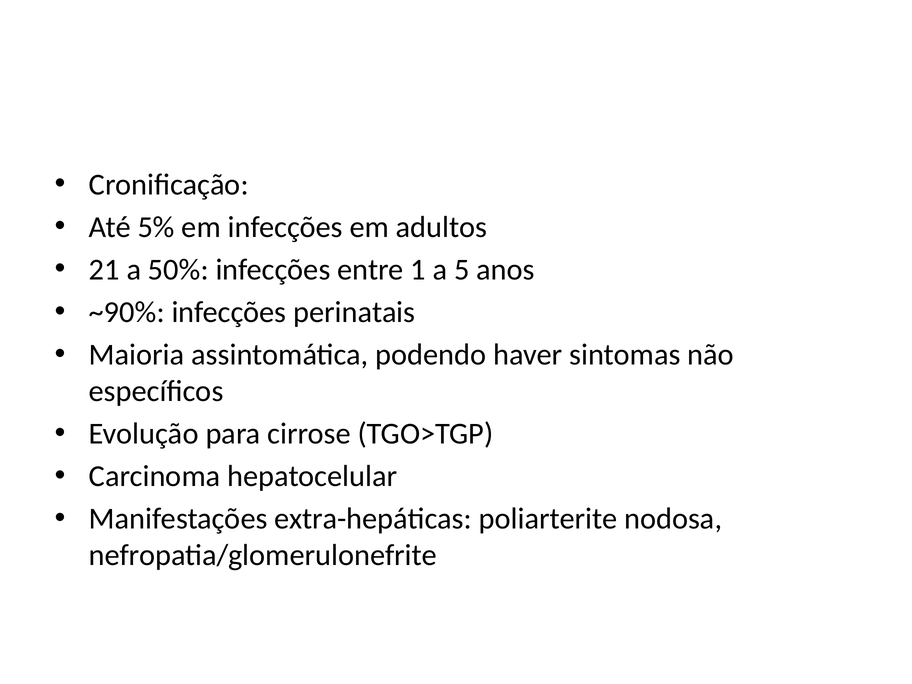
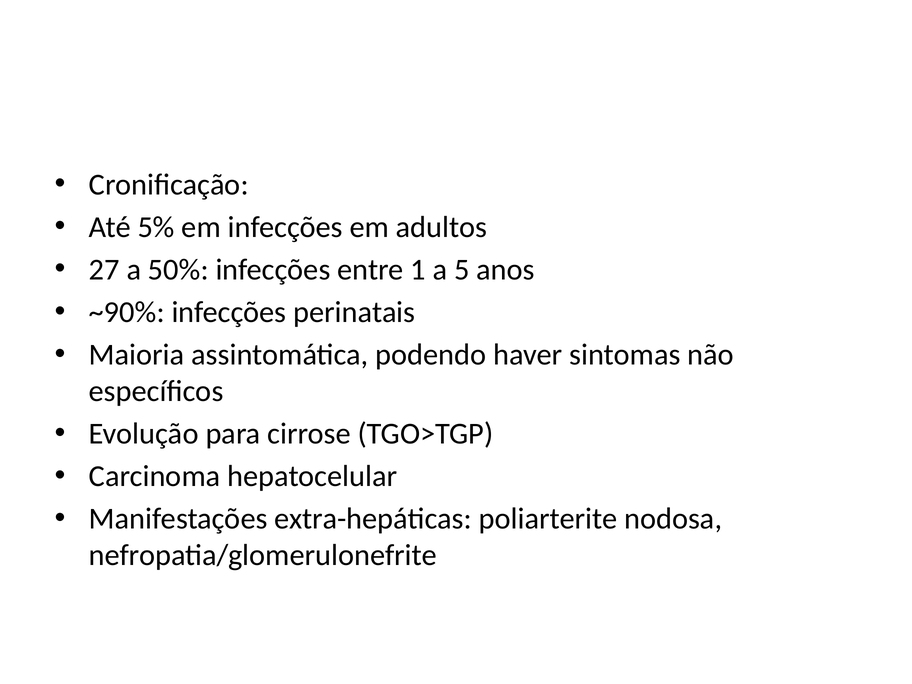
21: 21 -> 27
